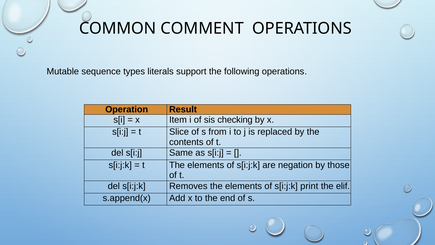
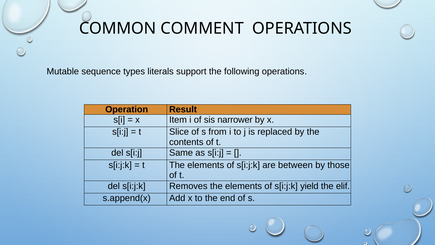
checking: checking -> narrower
negation: negation -> between
print: print -> yield
